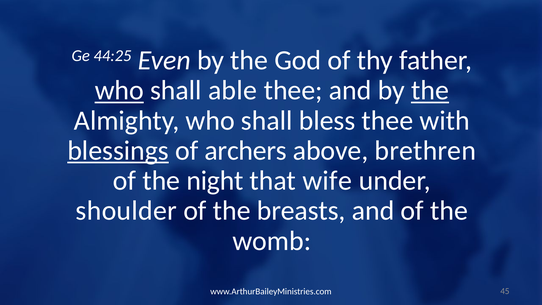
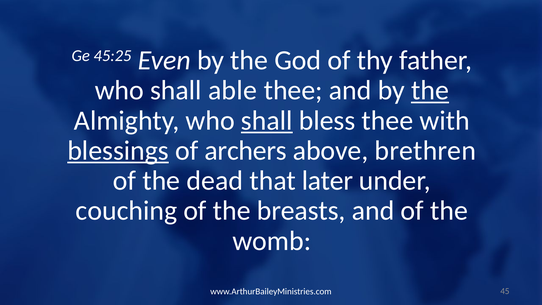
44:25: 44:25 -> 45:25
who at (119, 90) underline: present -> none
shall at (267, 120) underline: none -> present
night: night -> dead
wife: wife -> later
shoulder: shoulder -> couching
